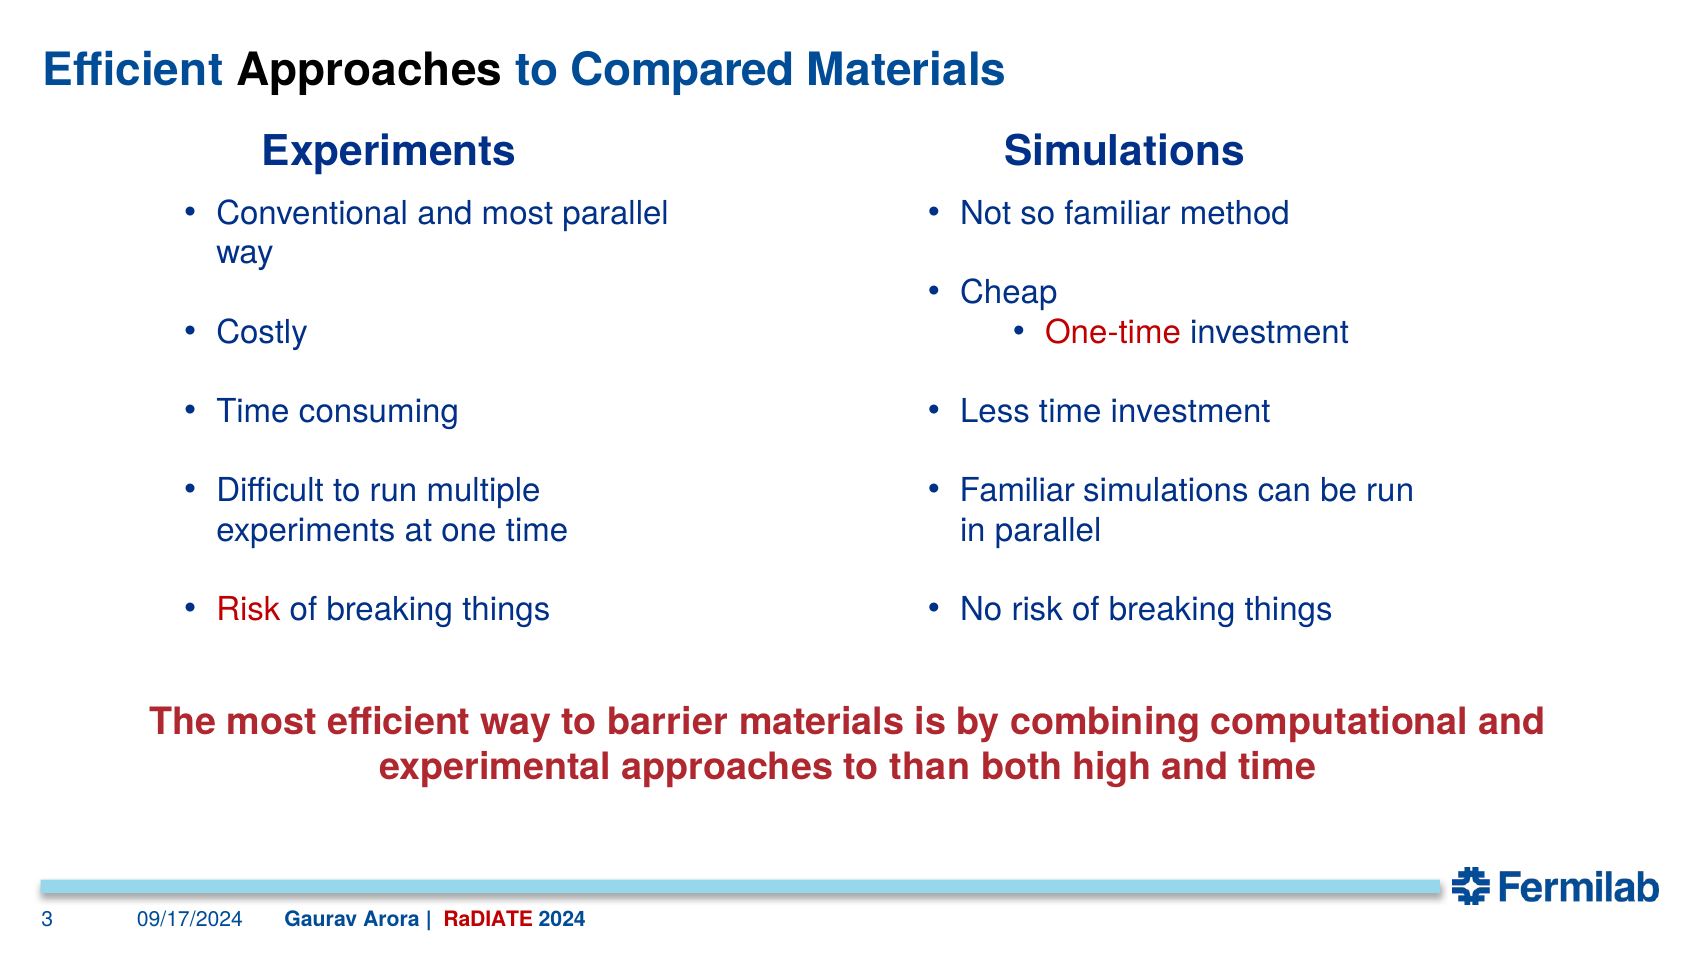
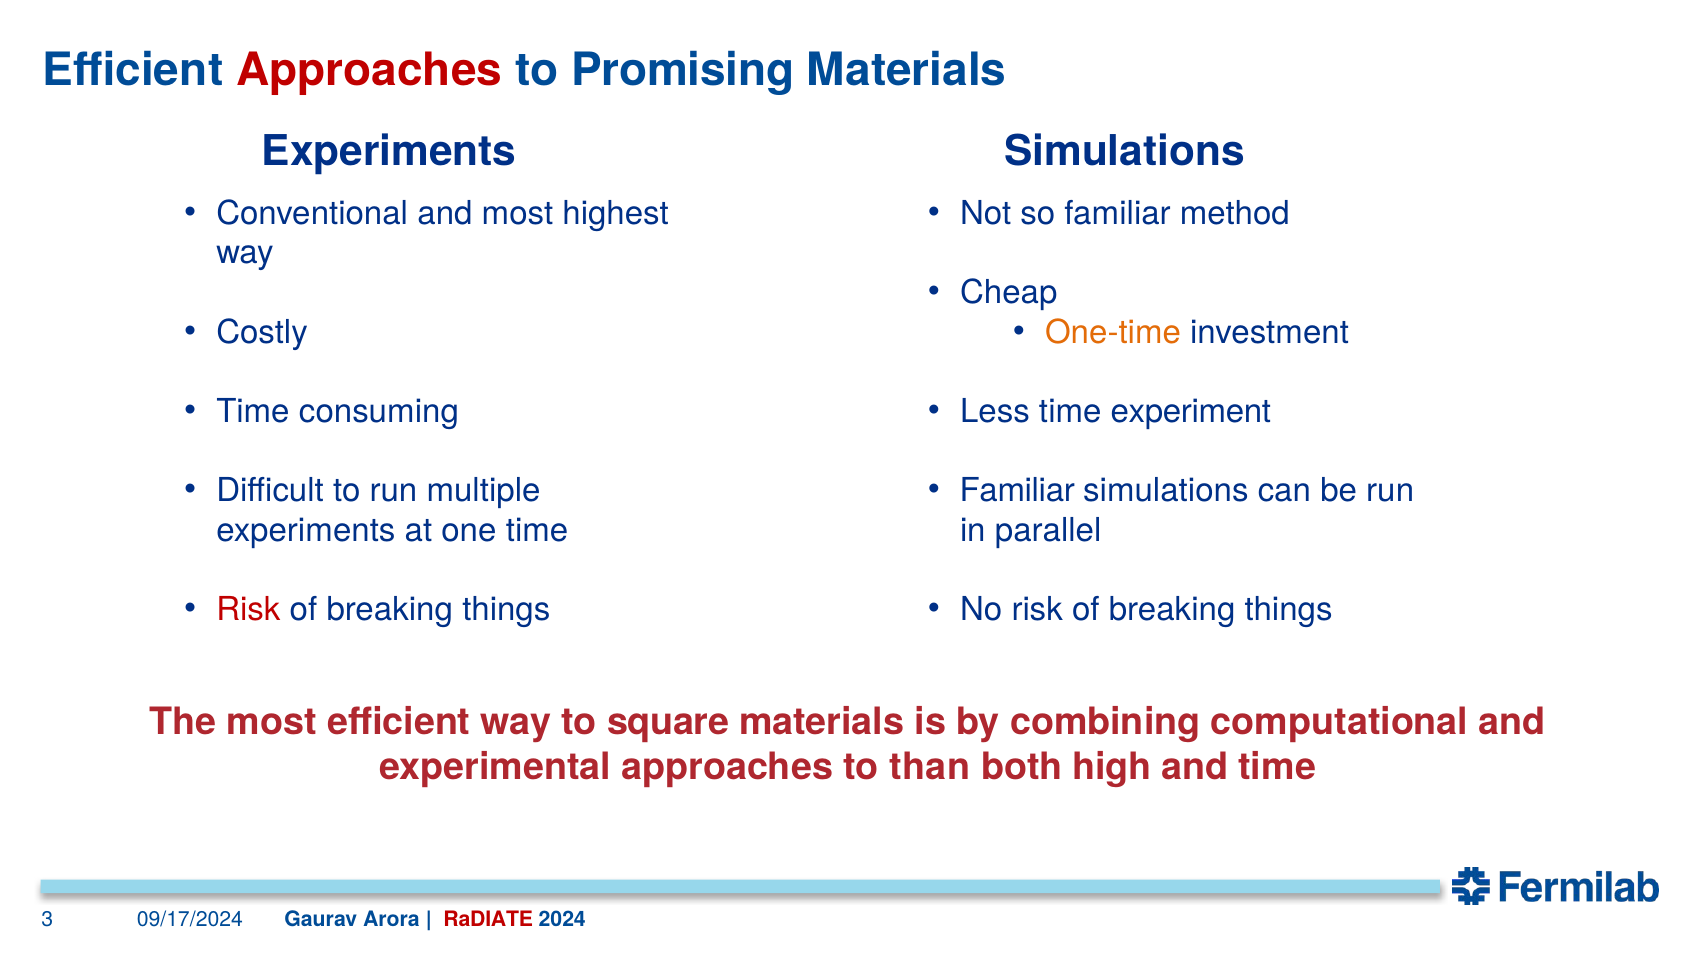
Approaches at (369, 70) colour: black -> red
Compared: Compared -> Promising
most parallel: parallel -> highest
One-time colour: red -> orange
time investment: investment -> experiment
barrier: barrier -> square
